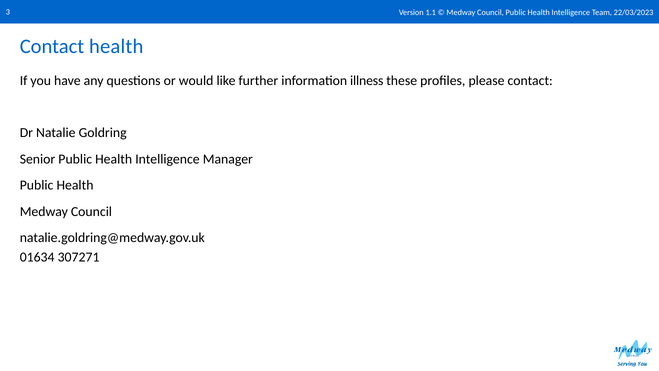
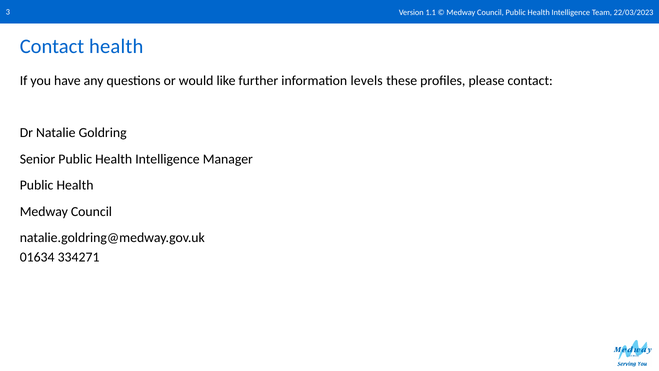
illness: illness -> levels
307271: 307271 -> 334271
